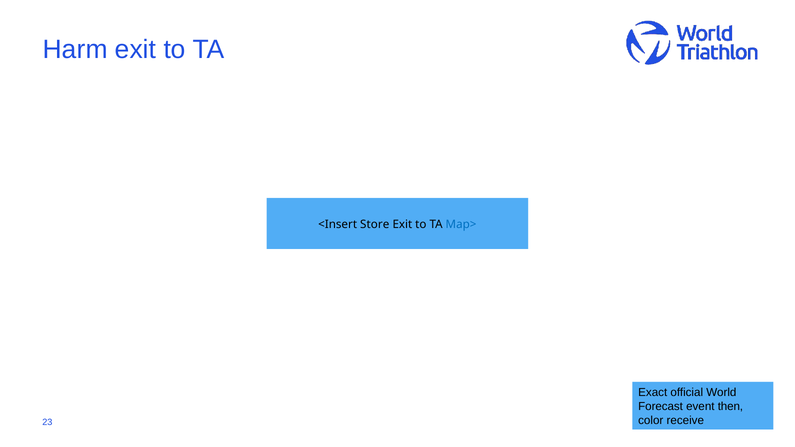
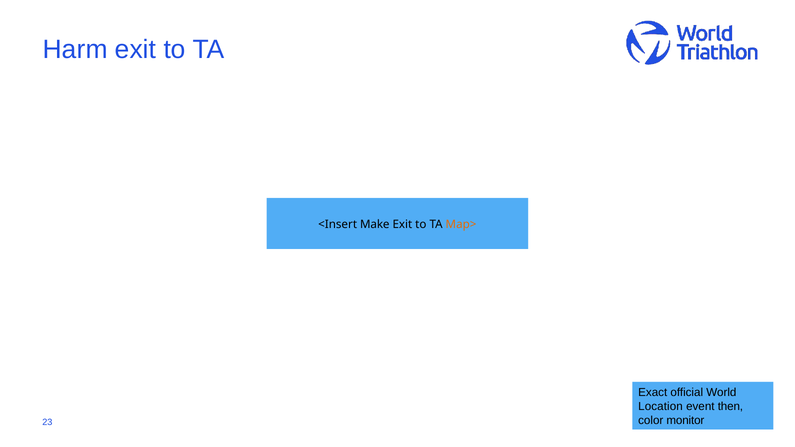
Store: Store -> Make
Map> colour: blue -> orange
Forecast: Forecast -> Location
receive: receive -> monitor
